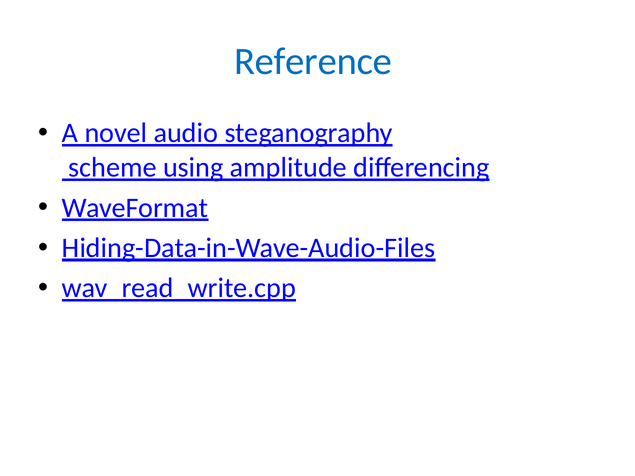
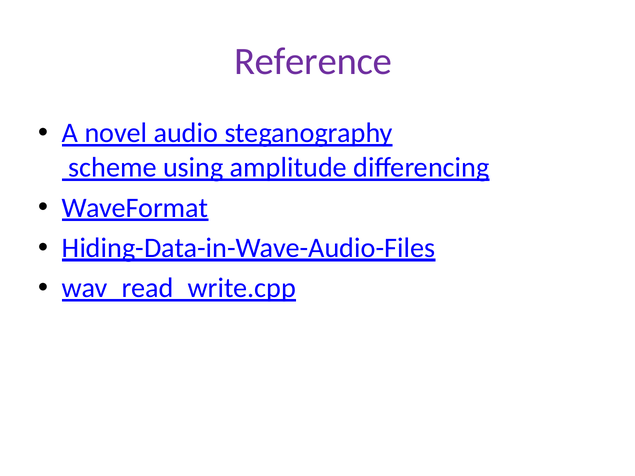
Reference colour: blue -> purple
